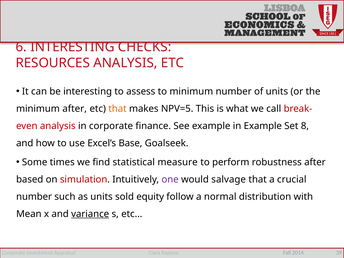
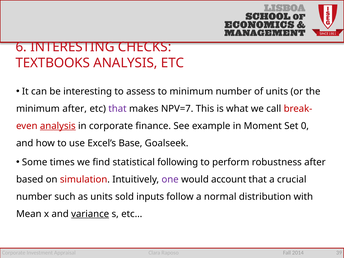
RESOURCES: RESOURCES -> TEXTBOOKS
that at (117, 109) colour: orange -> purple
NPV=5: NPV=5 -> NPV=7
analysis at (58, 126) underline: none -> present
in Example: Example -> Moment
8: 8 -> 0
measure: measure -> following
salvage: salvage -> account
equity: equity -> inputs
